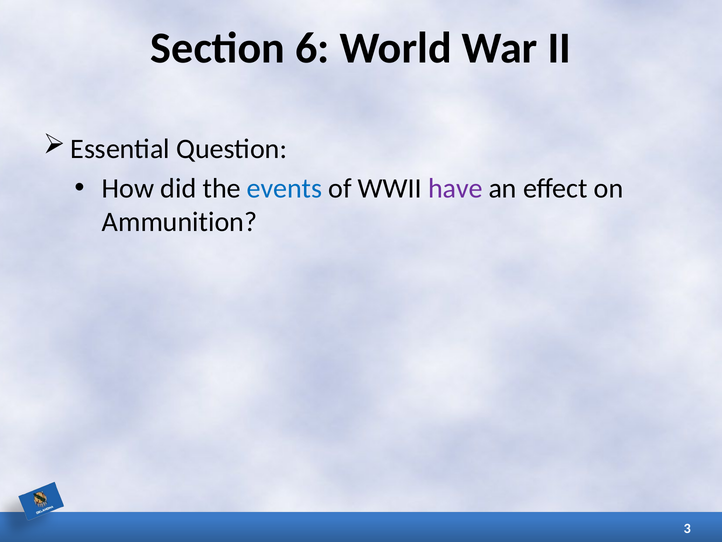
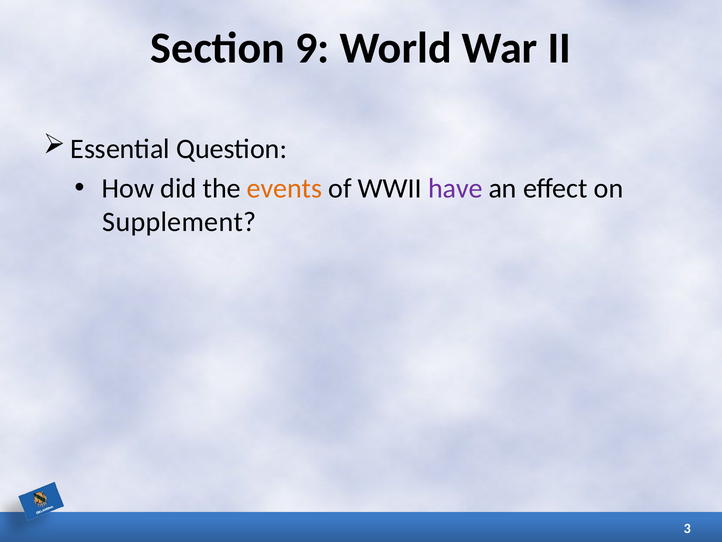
6: 6 -> 9
events colour: blue -> orange
Ammunition: Ammunition -> Supplement
